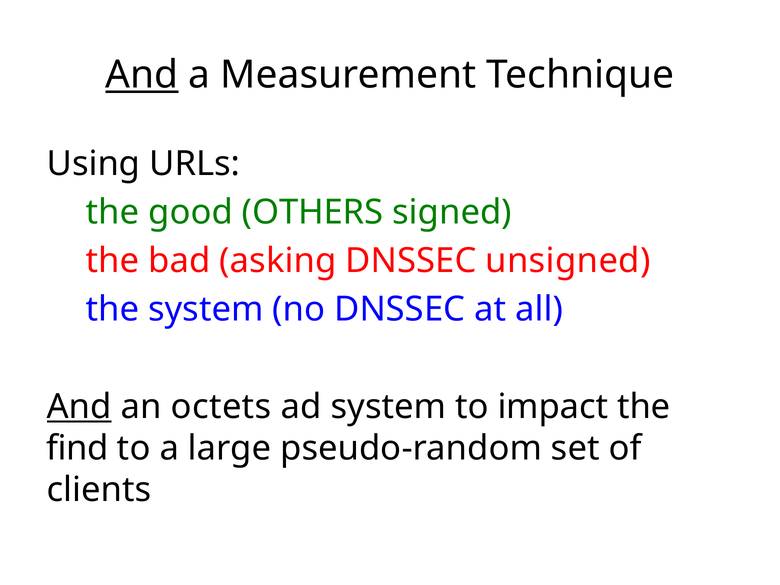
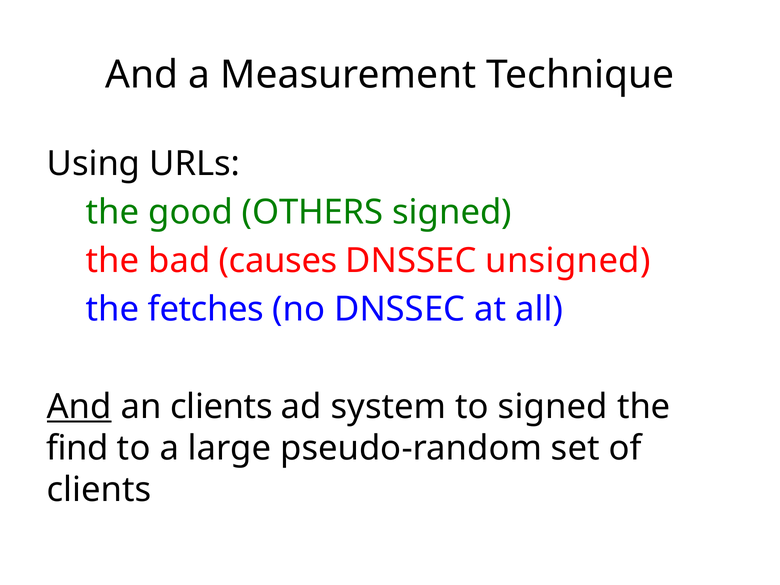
And at (142, 75) underline: present -> none
asking: asking -> causes
the system: system -> fetches
an octets: octets -> clients
to impact: impact -> signed
